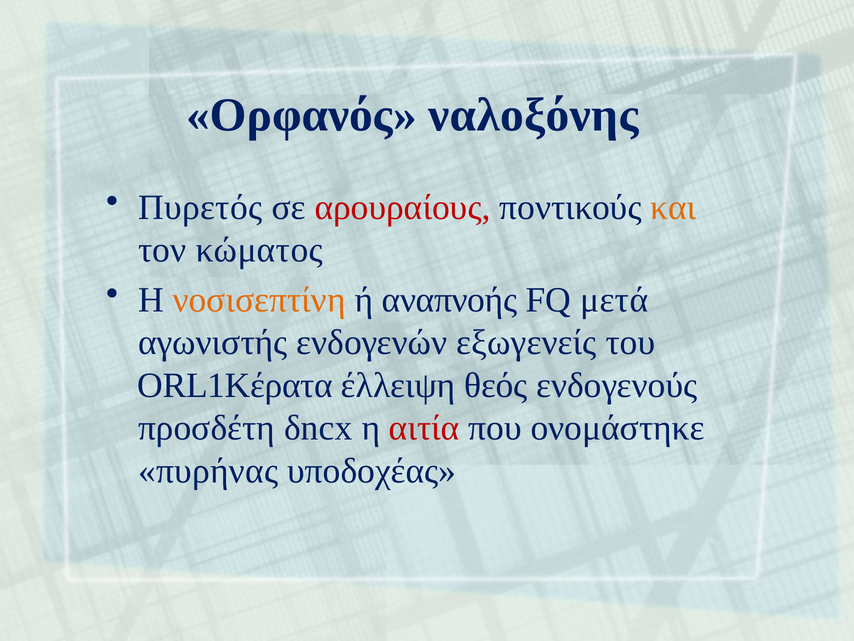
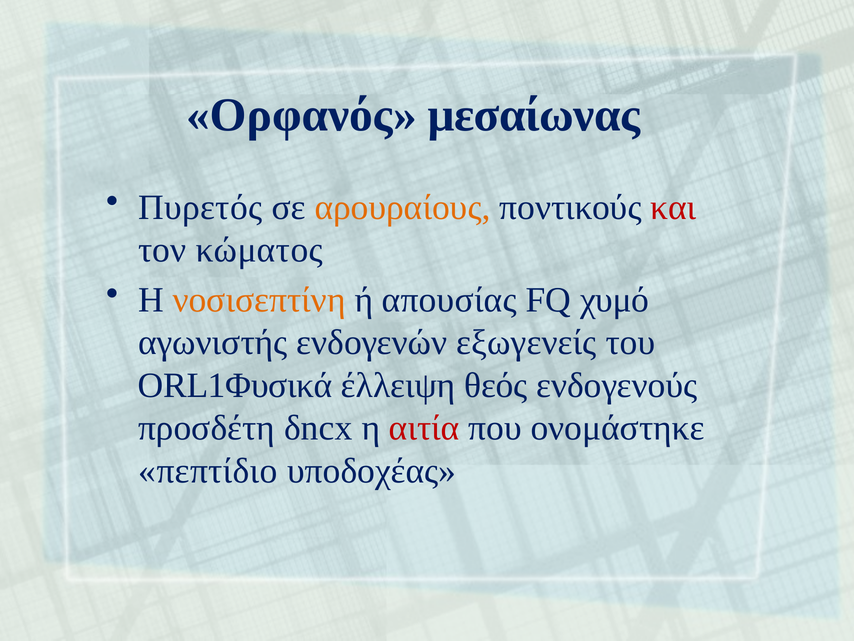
ναλοξόνης: ναλοξόνης -> μεσαίωνας
αρουραίους colour: red -> orange
και colour: orange -> red
αναπνοής: αναπνοής -> απουσίας
μετά: μετά -> χυμό
ORL1Κέρατα: ORL1Κέρατα -> ORL1Φυσικά
πυρήνας: πυρήνας -> πεπτίδιο
